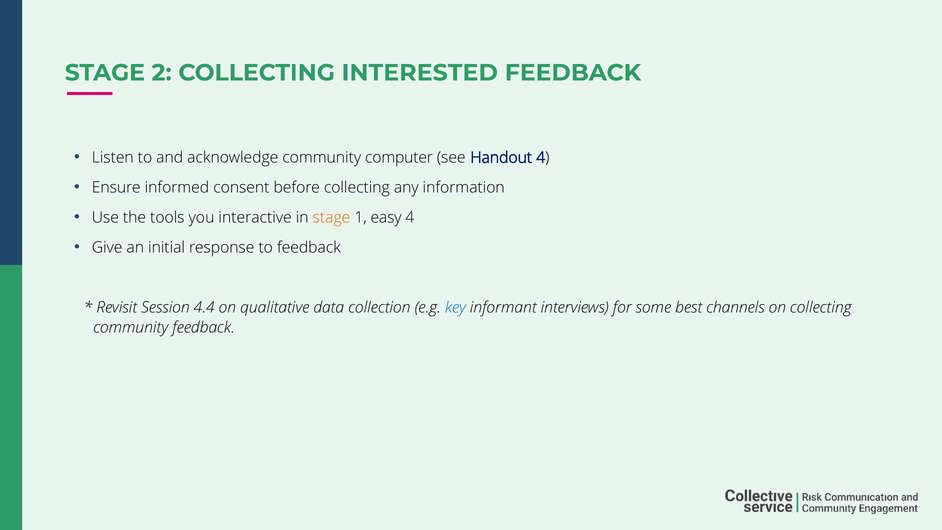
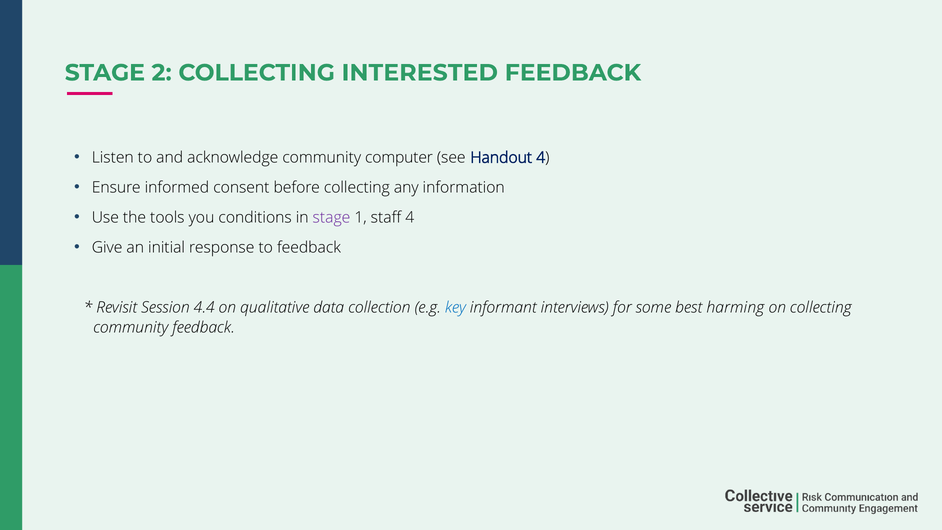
interactive: interactive -> conditions
stage at (331, 217) colour: orange -> purple
easy: easy -> staff
channels: channels -> harming
